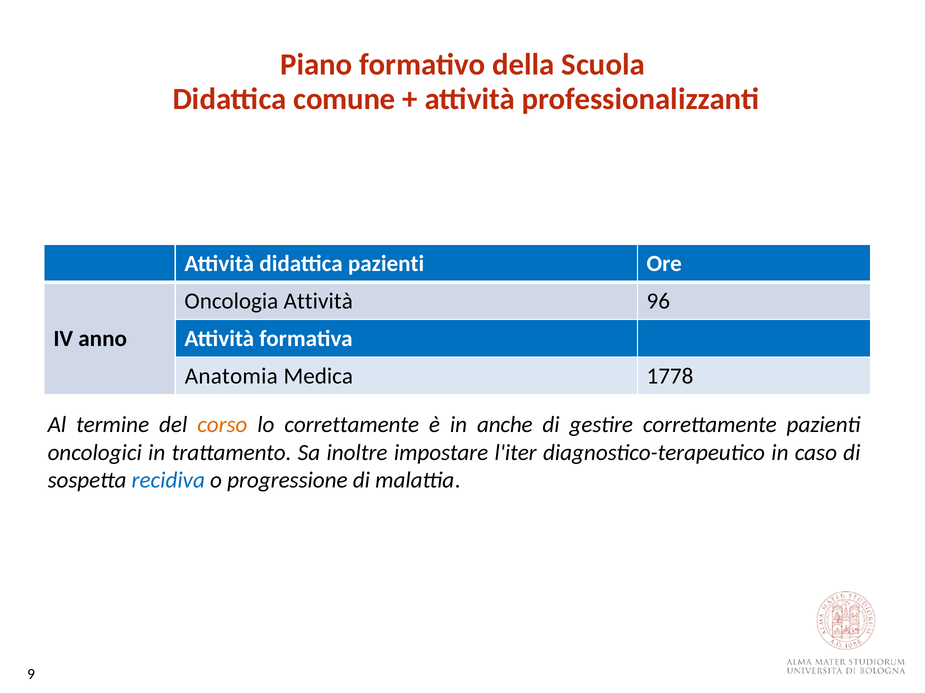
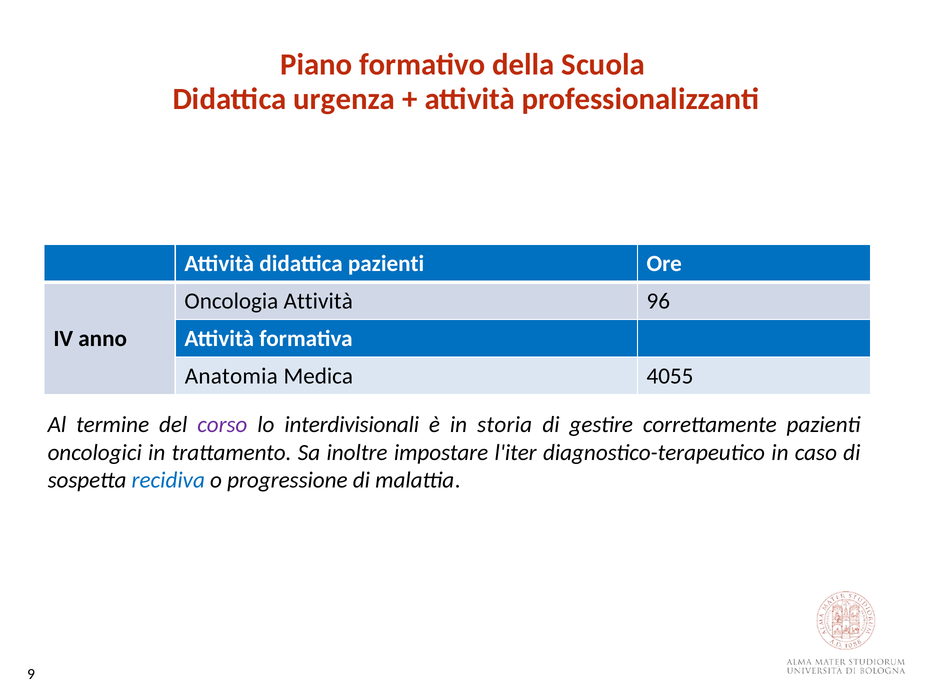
comune: comune -> urgenza
1778: 1778 -> 4055
corso colour: orange -> purple
lo correttamente: correttamente -> interdivisionali
anche: anche -> storia
